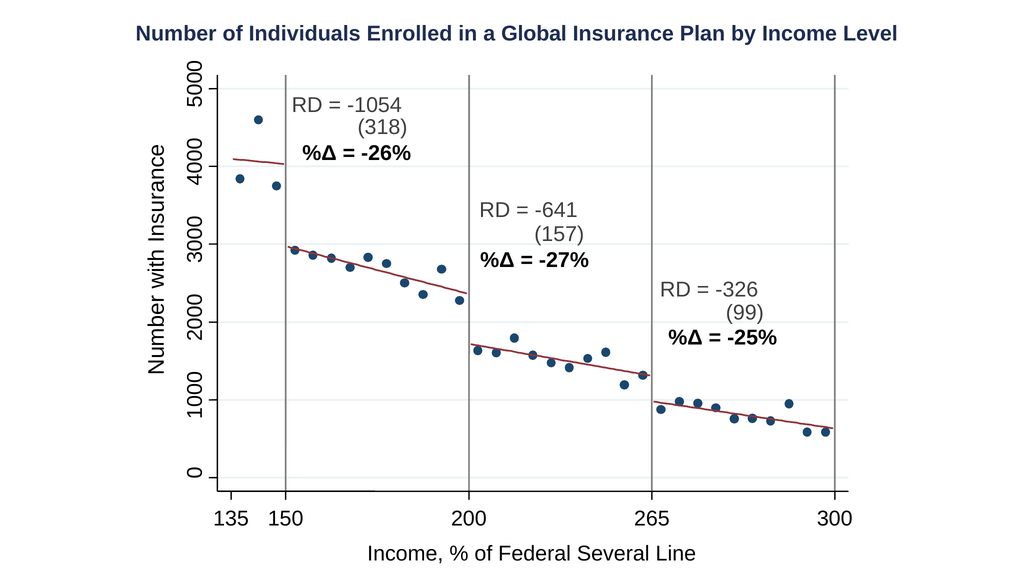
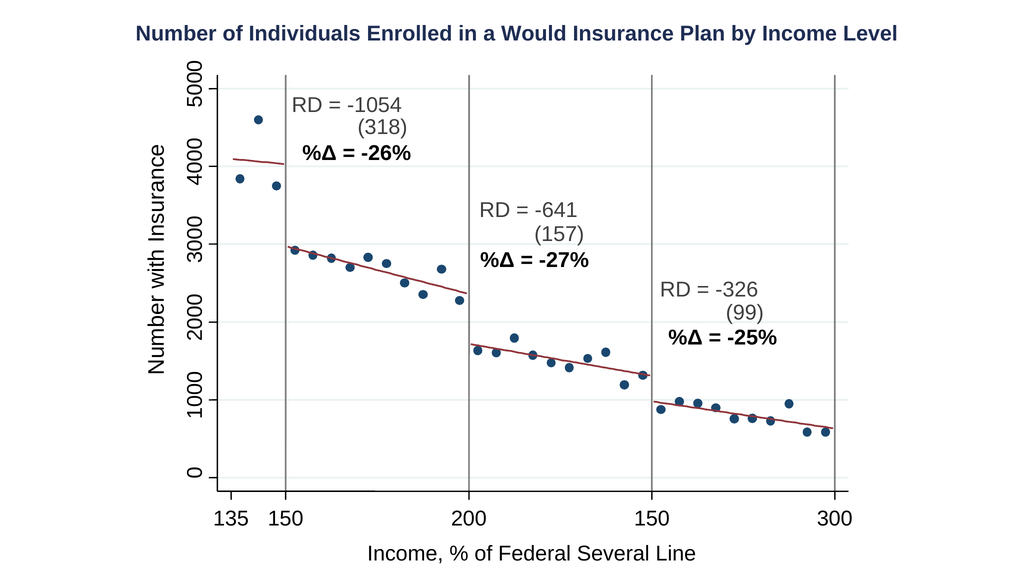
Global: Global -> Would
200 265: 265 -> 150
